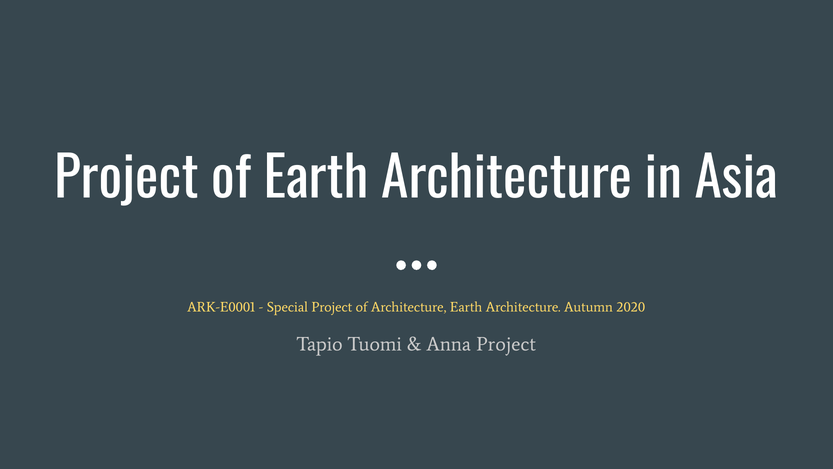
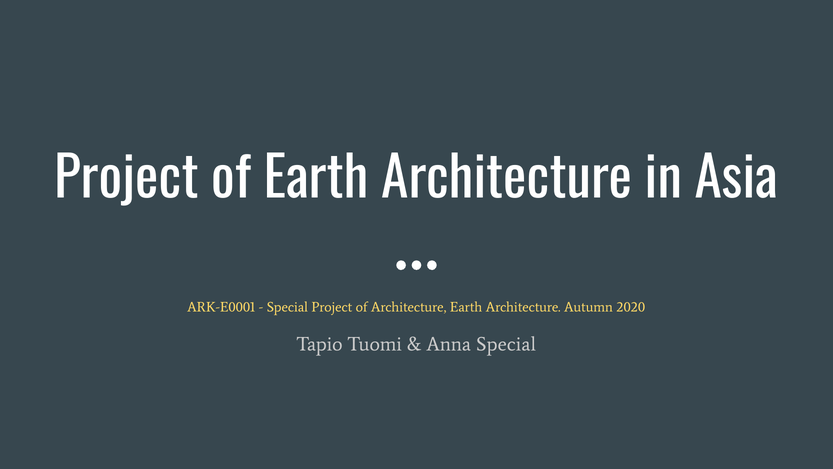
Anna Project: Project -> Special
